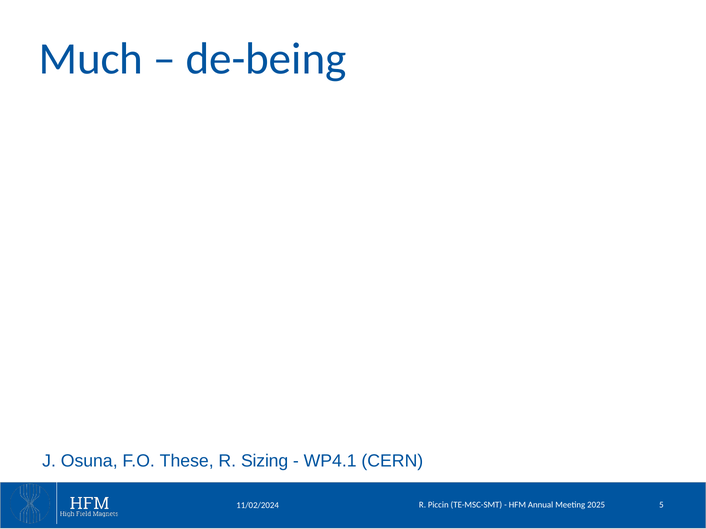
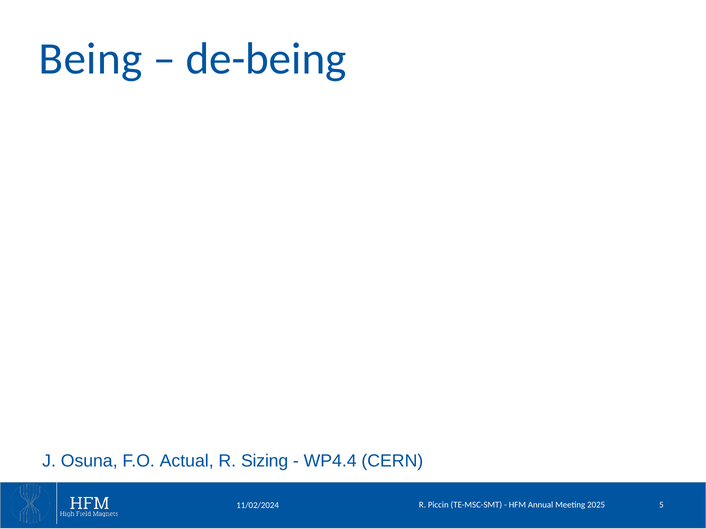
Much: Much -> Being
These: These -> Actual
WP4.1: WP4.1 -> WP4.4
